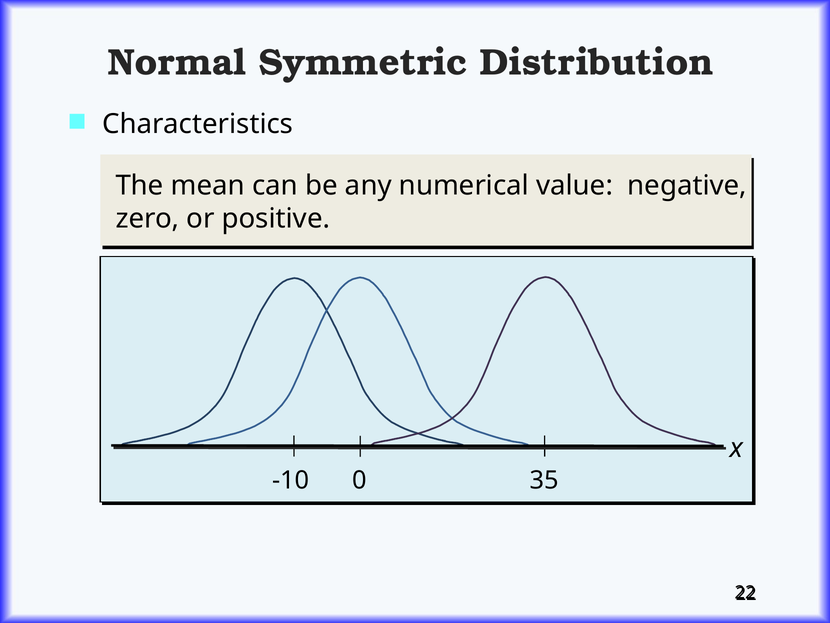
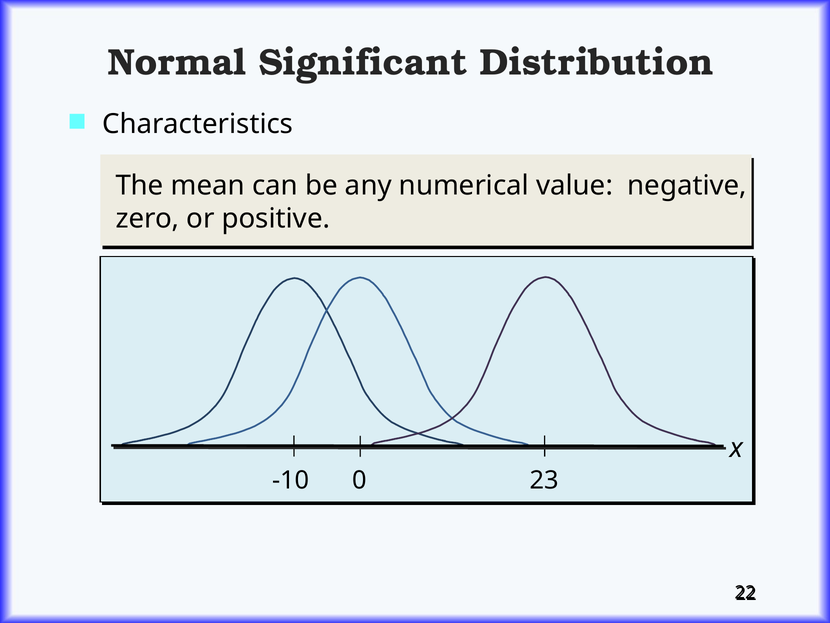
Symmetric: Symmetric -> Significant
35: 35 -> 23
